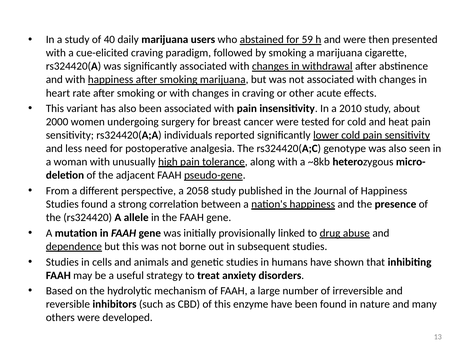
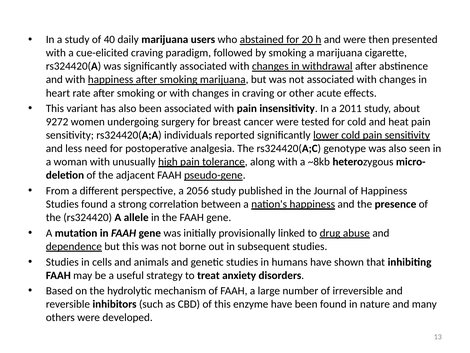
59: 59 -> 20
2010: 2010 -> 2011
2000: 2000 -> 9272
2058: 2058 -> 2056
